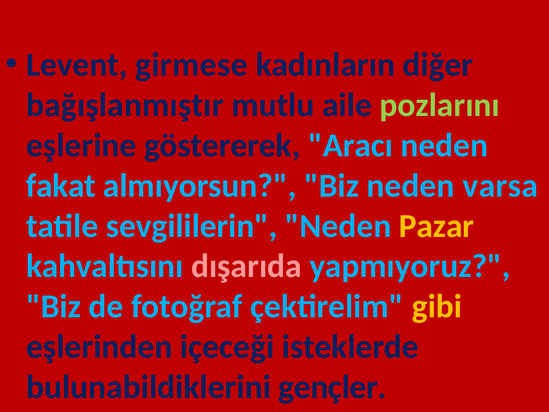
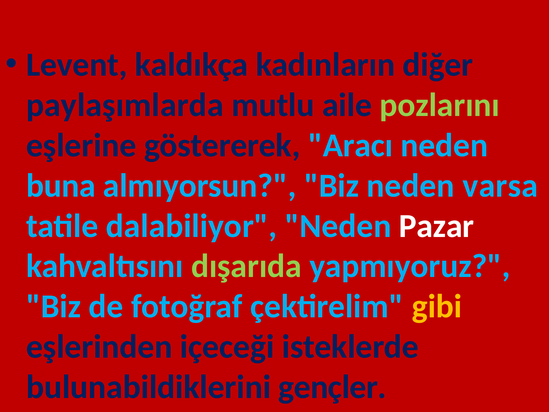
girmese: girmese -> kaldıkça
bağışlanmıştır: bağışlanmıştır -> paylaşımlarda
fakat: fakat -> buna
sevgililerin: sevgililerin -> dalabiliyor
Pazar colour: yellow -> white
dışarıda colour: pink -> light green
